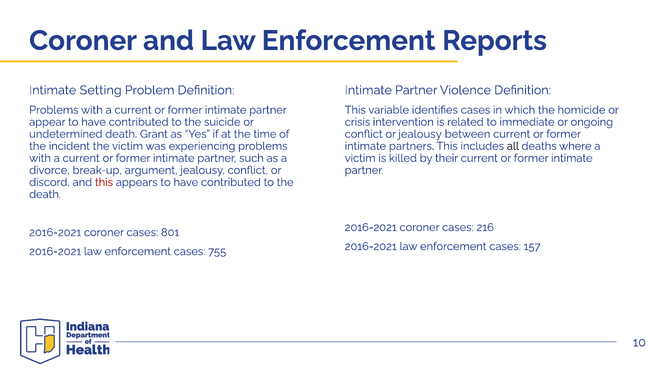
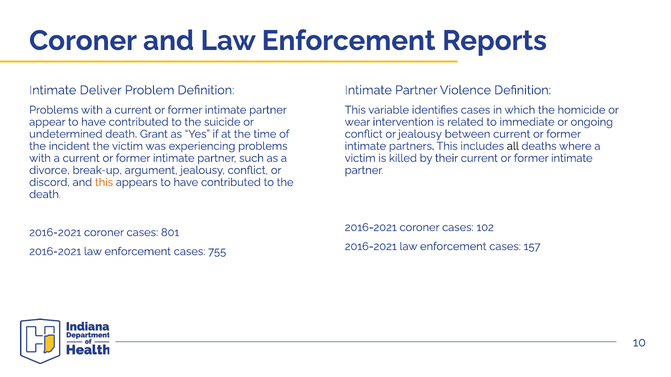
Setting: Setting -> Deliver
crisis: crisis -> wear
this at (104, 182) colour: red -> orange
216: 216 -> 102
